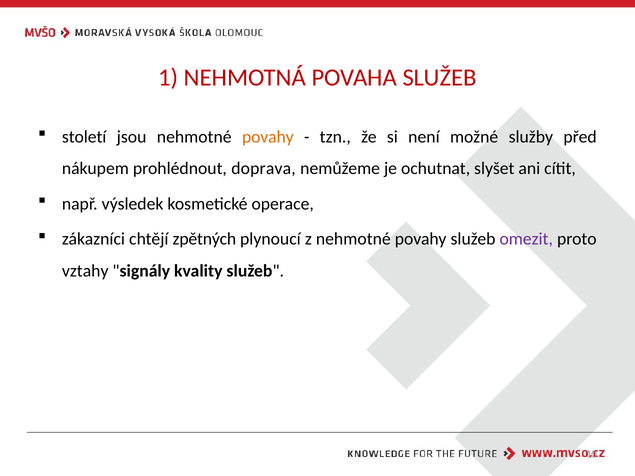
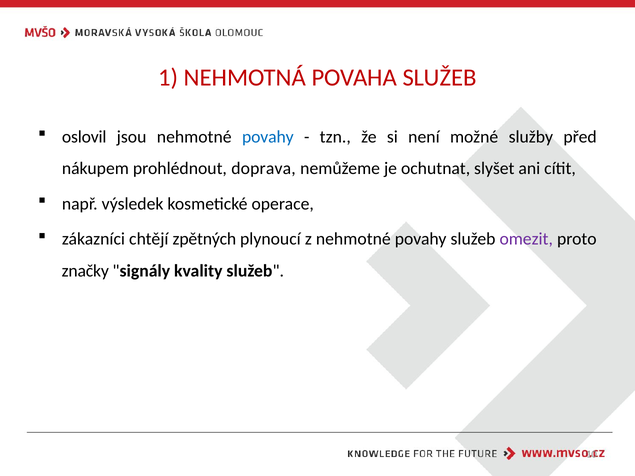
století: století -> oslovil
povahy at (268, 137) colour: orange -> blue
vztahy: vztahy -> značky
